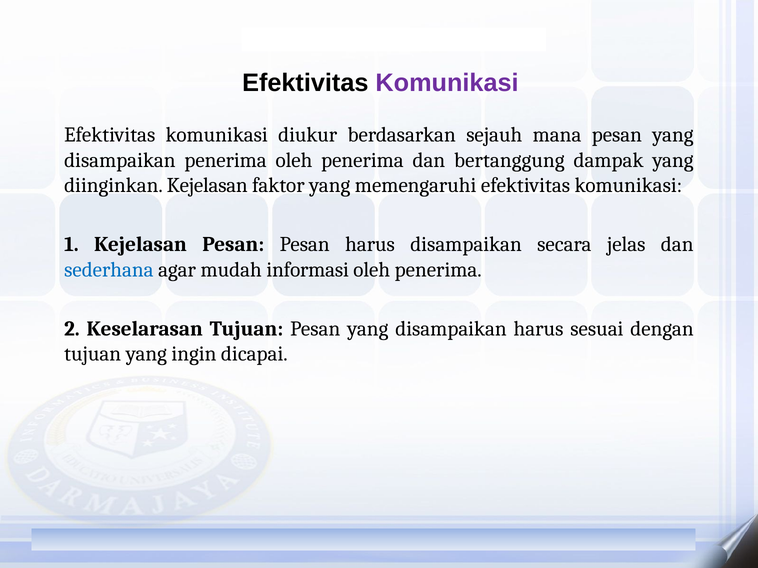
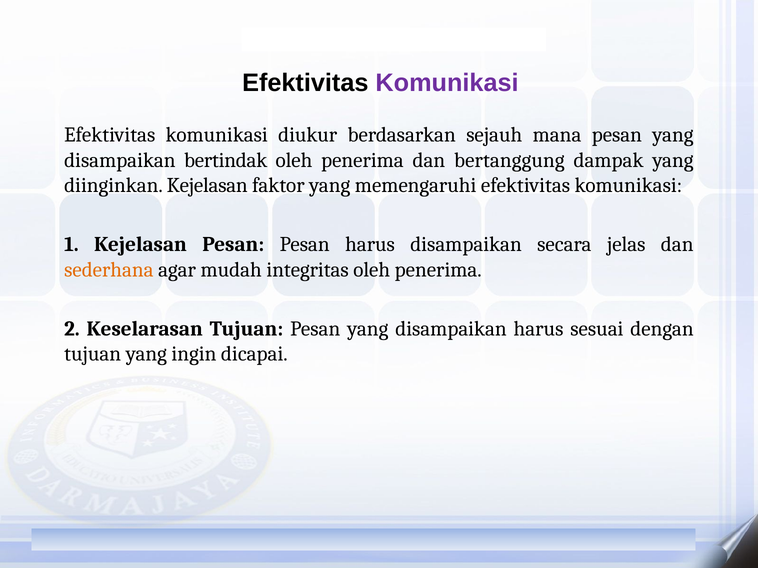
disampaikan penerima: penerima -> bertindak
sederhana colour: blue -> orange
informasi: informasi -> integritas
